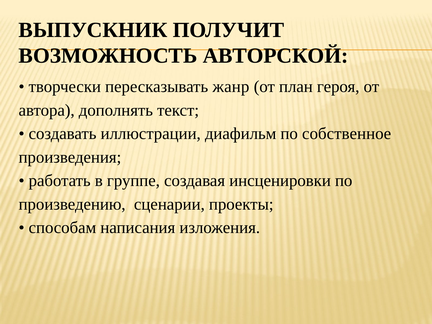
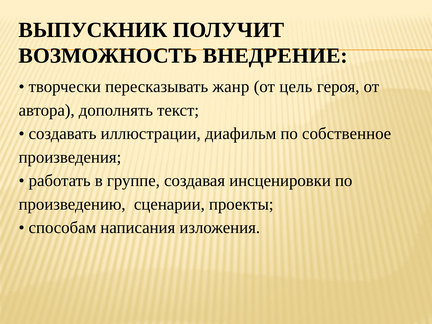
АВТОРСКОЙ: АВТОРСКОЙ -> ВНЕДРЕНИЕ
план: план -> цель
